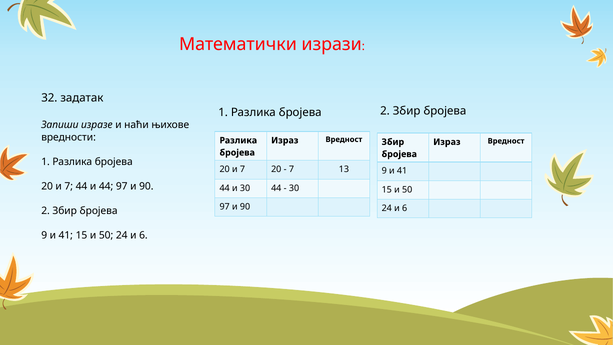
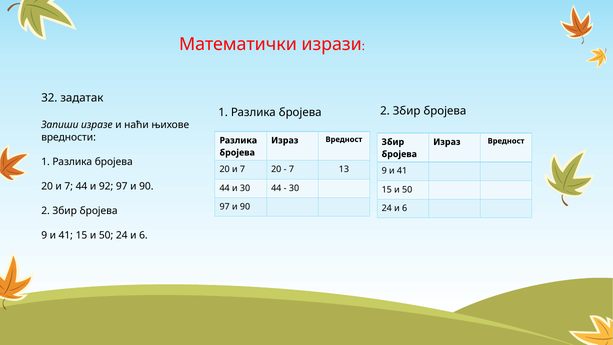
и 44: 44 -> 92
